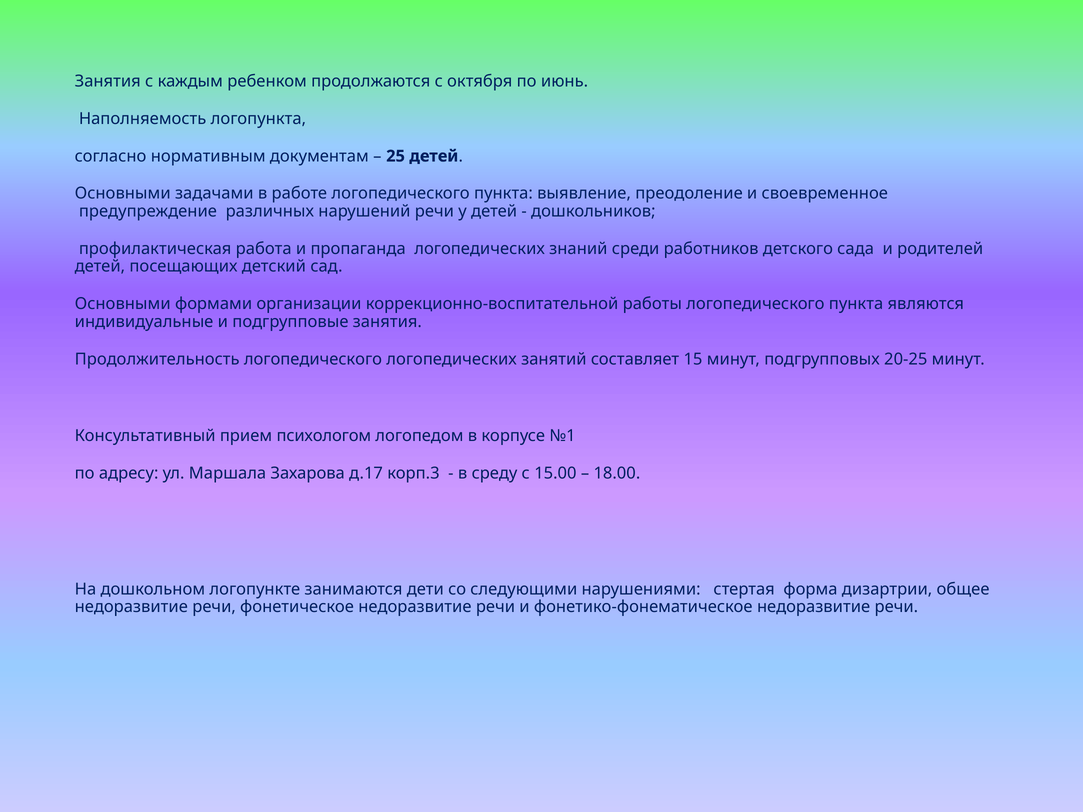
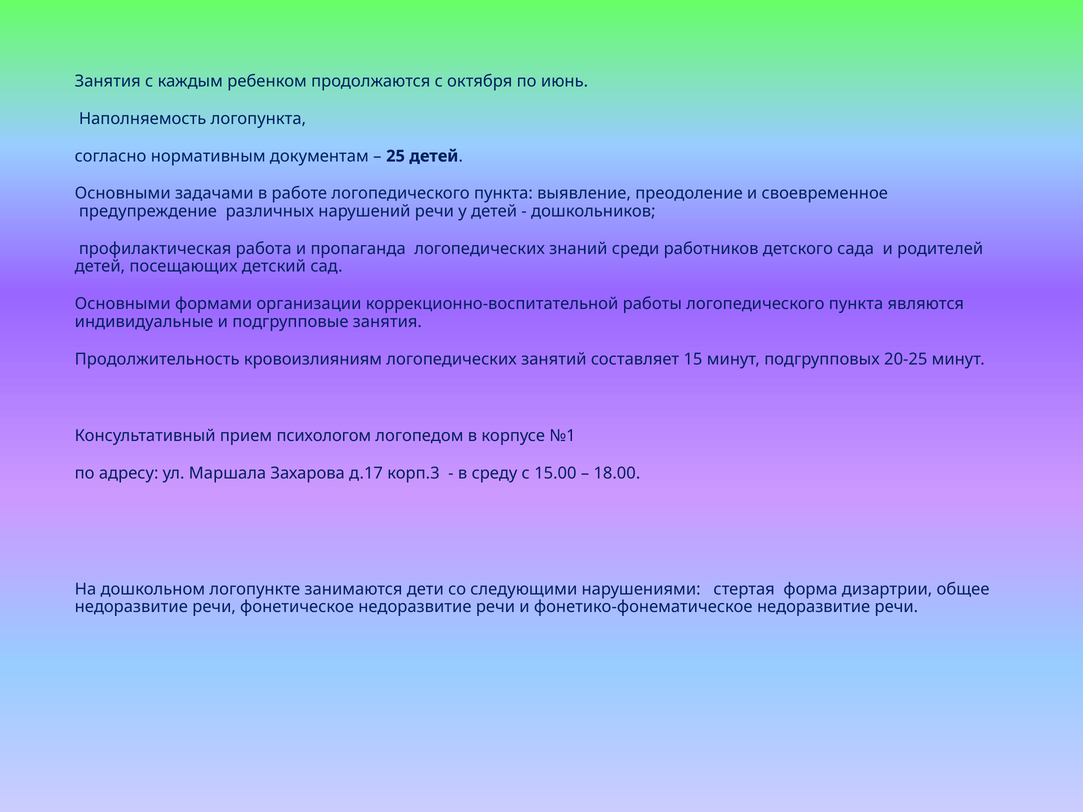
Продолжительность логопедического: логопедического -> кровоизлияниям
